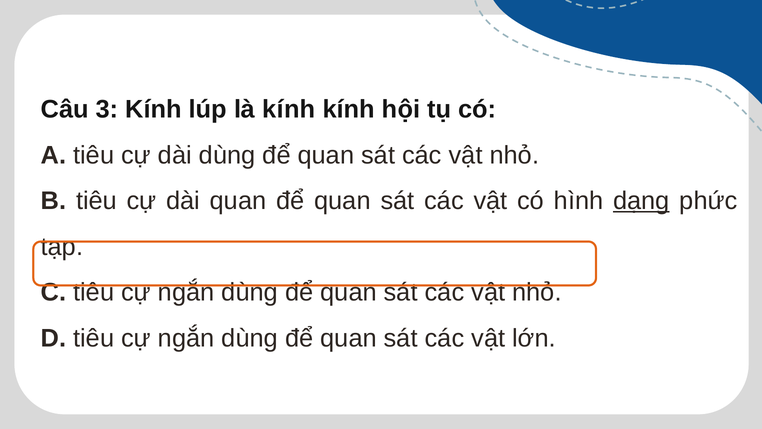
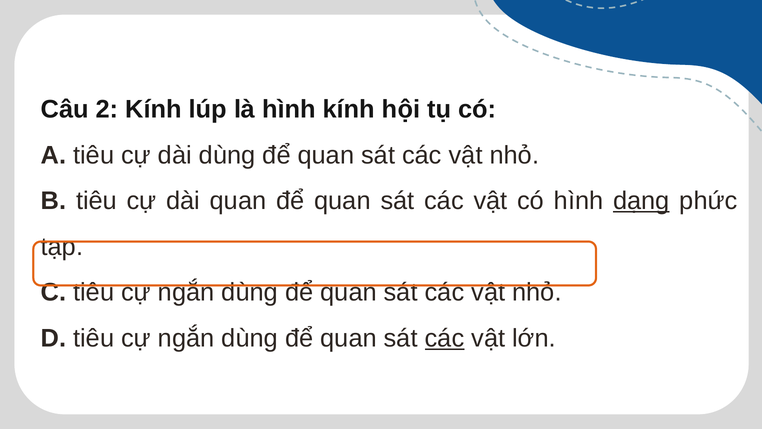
3: 3 -> 2
là kính: kính -> hình
các at (445, 338) underline: none -> present
